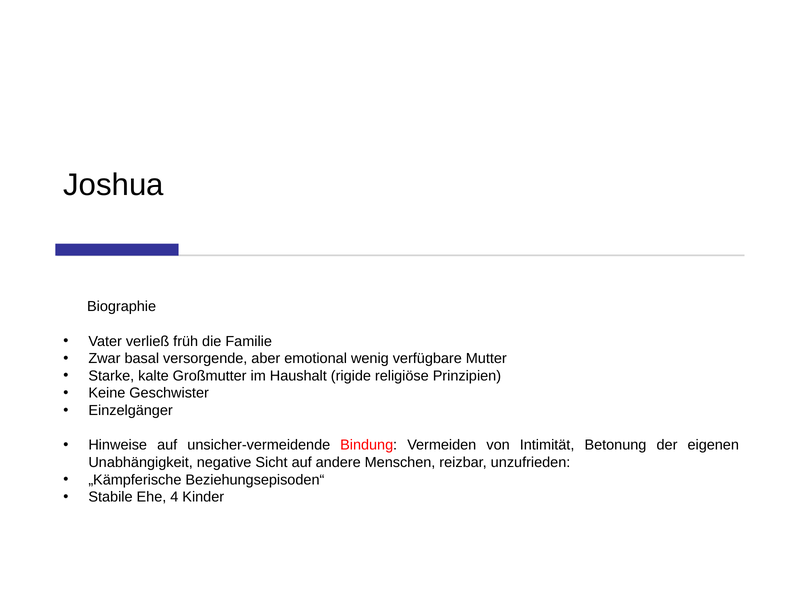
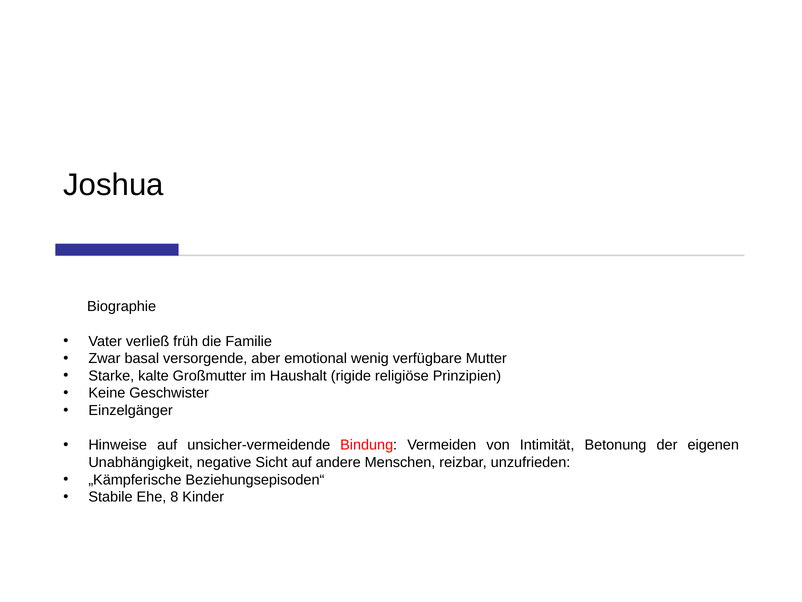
4: 4 -> 8
